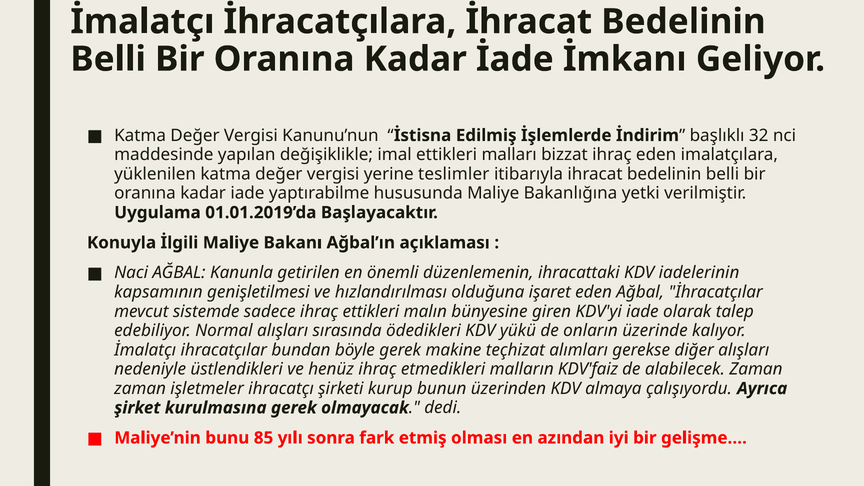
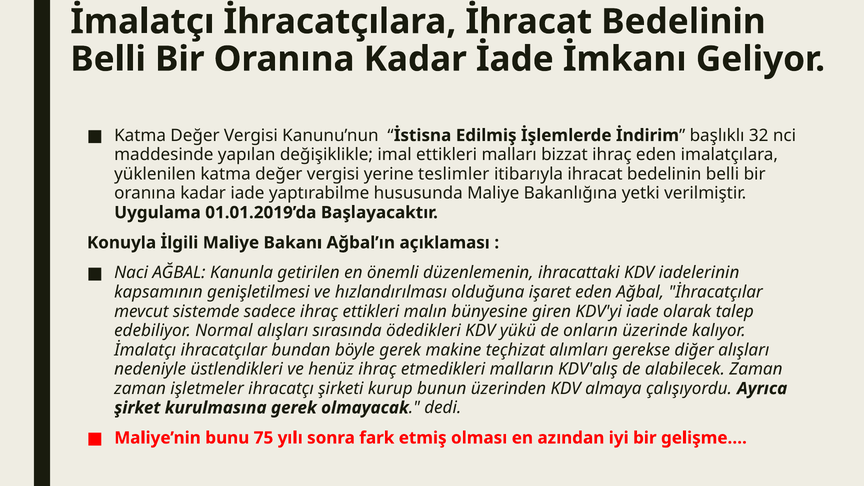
KDV'faiz: KDV'faiz -> KDV'alış
85: 85 -> 75
